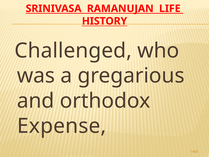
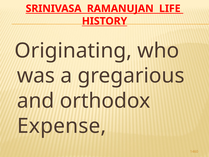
Challenged: Challenged -> Originating
